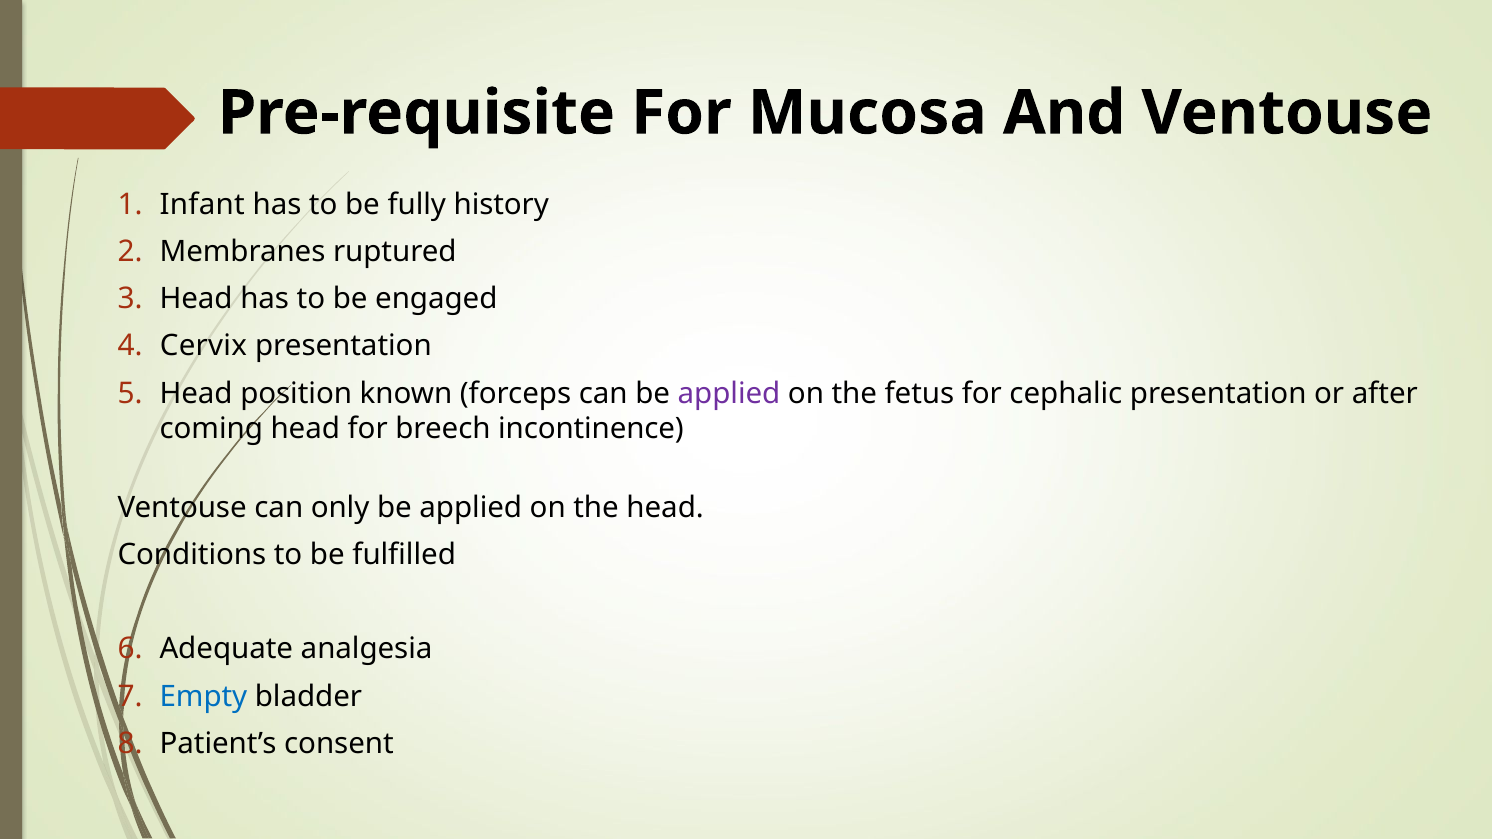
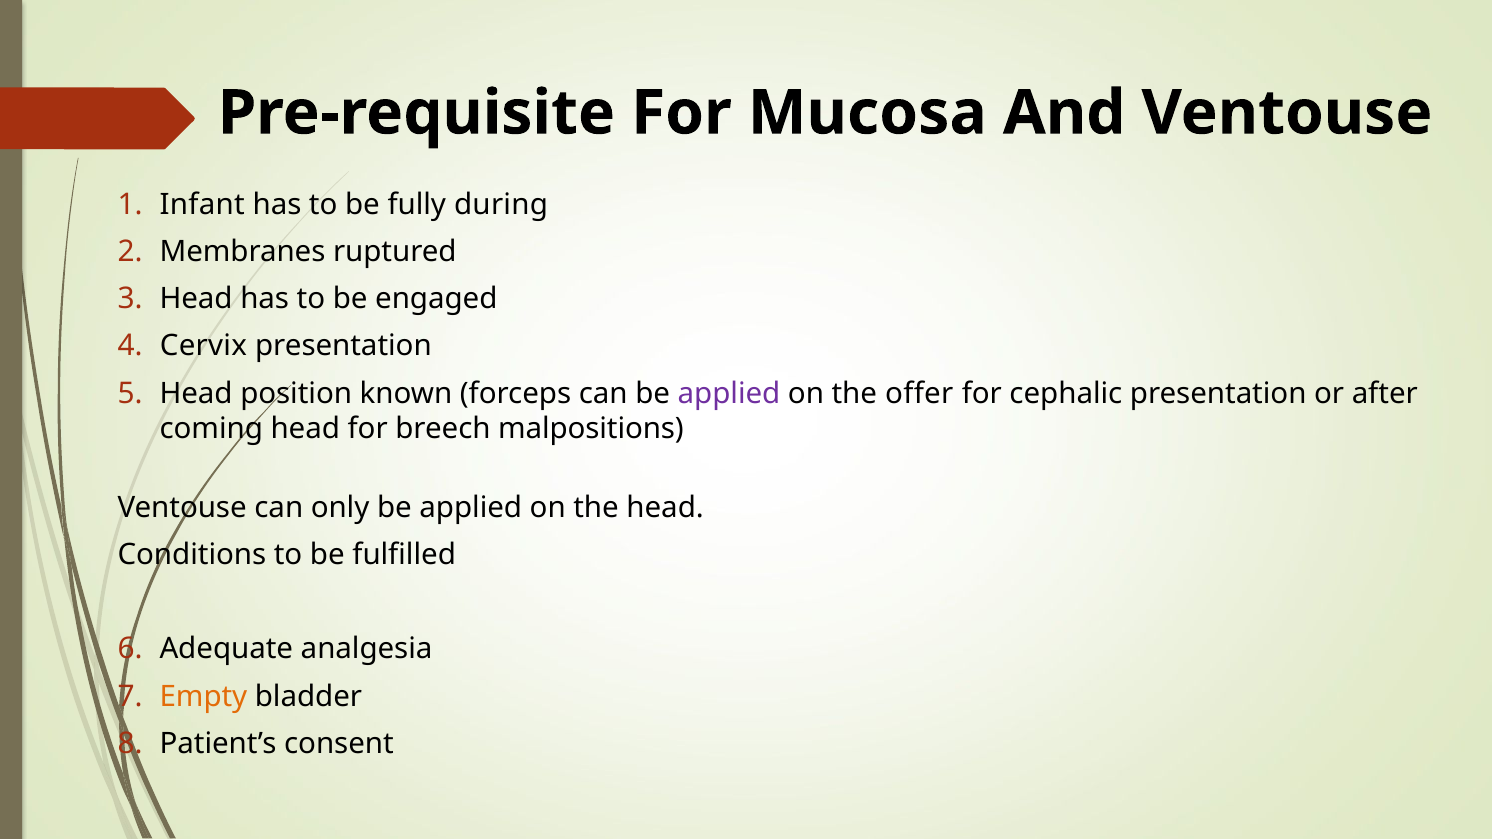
history: history -> during
fetus: fetus -> offer
incontinence: incontinence -> malpositions
Empty colour: blue -> orange
